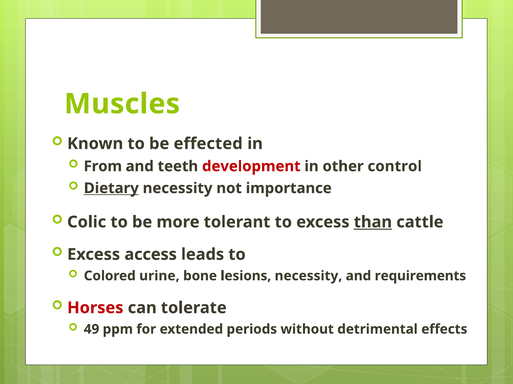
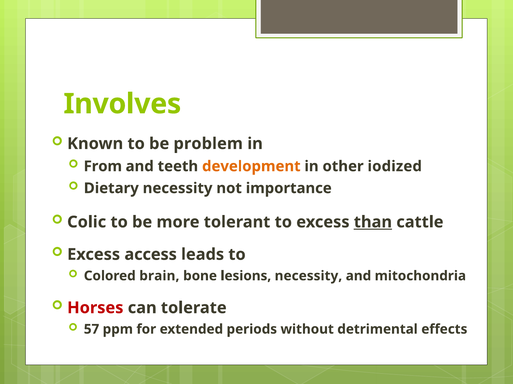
Muscles: Muscles -> Involves
effected: effected -> problem
development colour: red -> orange
control: control -> iodized
Dietary underline: present -> none
urine: urine -> brain
requirements: requirements -> mitochondria
49: 49 -> 57
